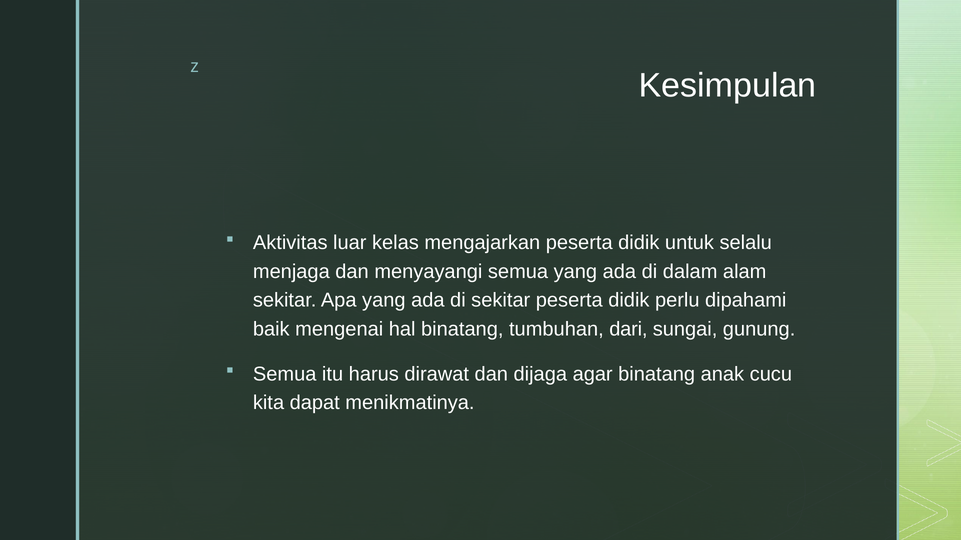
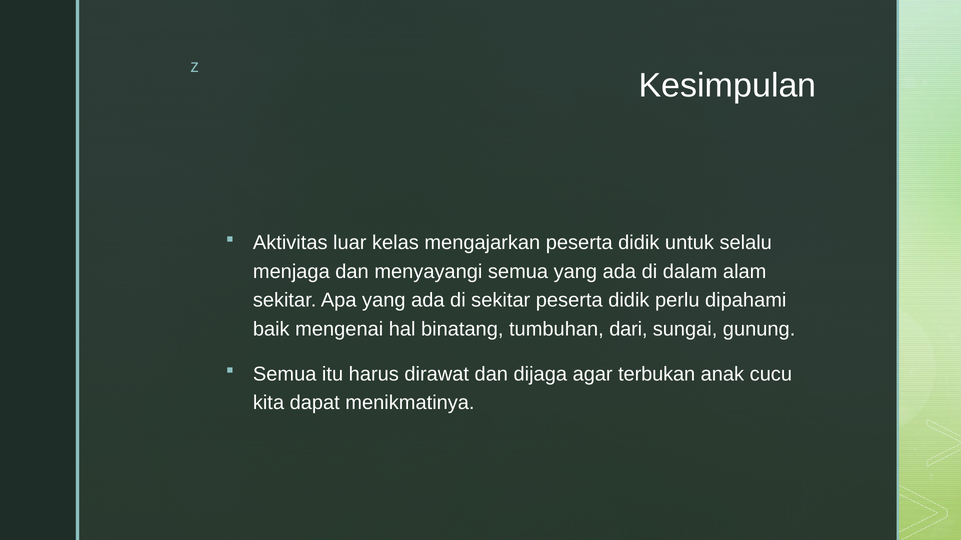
agar binatang: binatang -> terbukan
